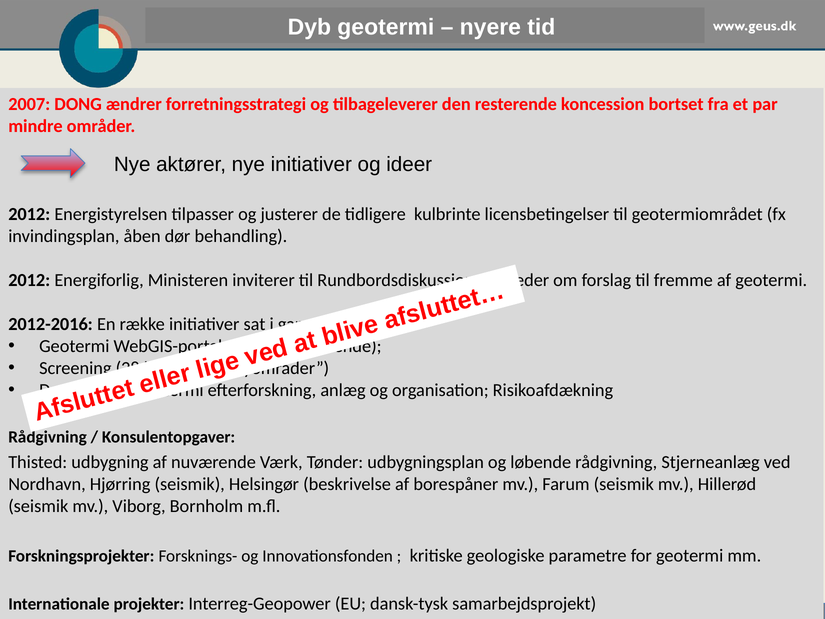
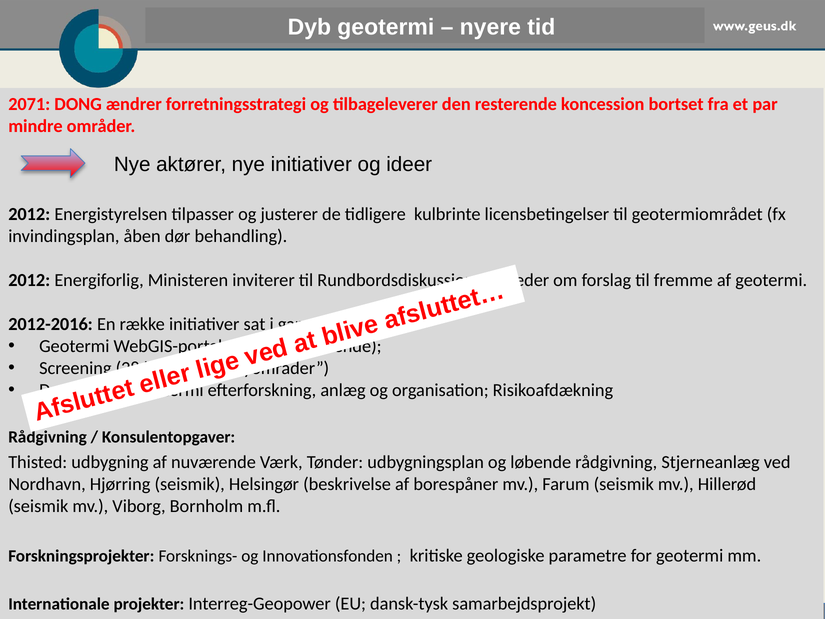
2007: 2007 -> 2071
